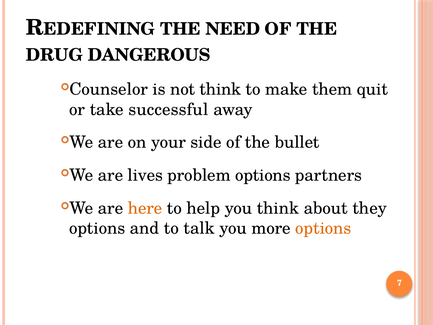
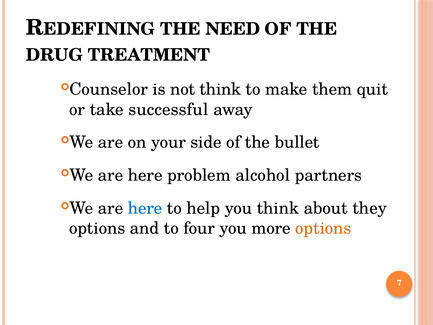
DANGEROUS: DANGEROUS -> TREATMENT
lives at (145, 175): lives -> here
problem options: options -> alcohol
here at (145, 208) colour: orange -> blue
talk: talk -> four
